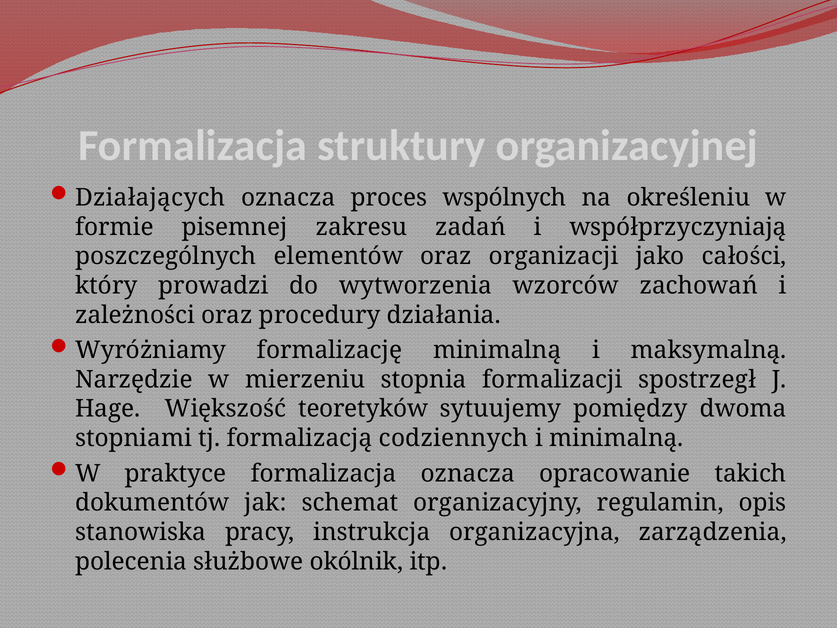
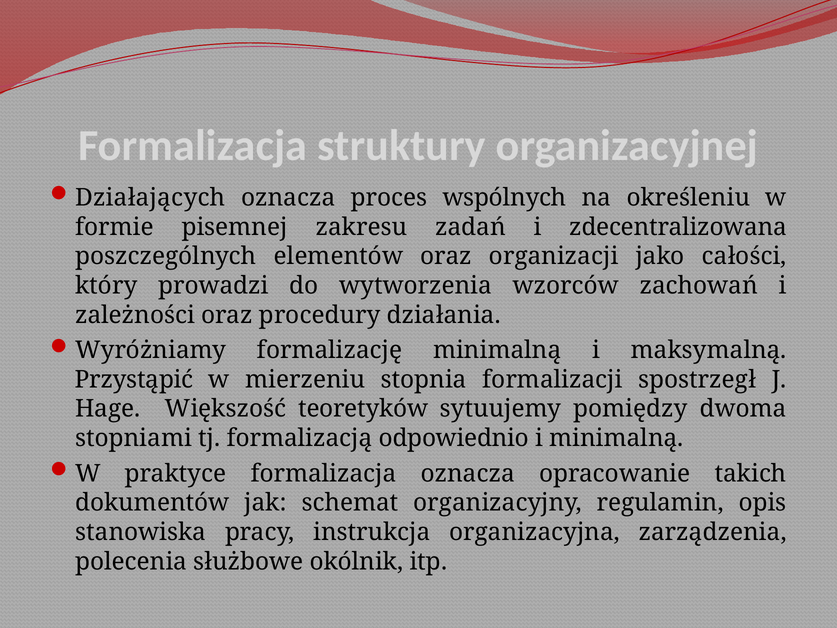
współprzyczyniają: współprzyczyniają -> zdecentralizowana
Narzędzie: Narzędzie -> Przystąpić
codziennych: codziennych -> odpowiednio
